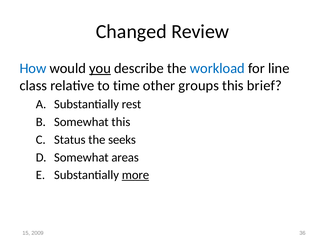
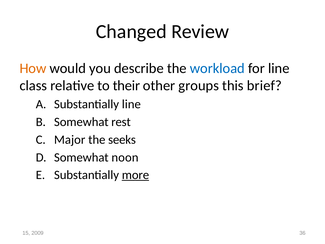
How colour: blue -> orange
you underline: present -> none
time: time -> their
Substantially rest: rest -> line
Somewhat this: this -> rest
Status: Status -> Major
areas: areas -> noon
